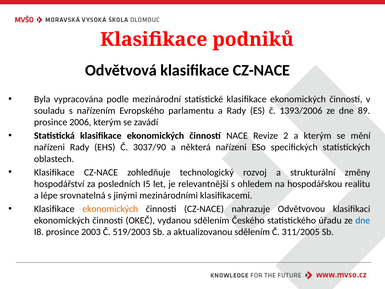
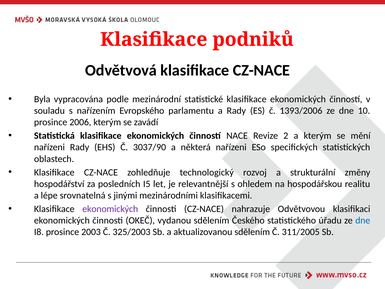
89: 89 -> 10
ekonomických at (110, 209) colour: orange -> purple
519/2003: 519/2003 -> 325/2003
